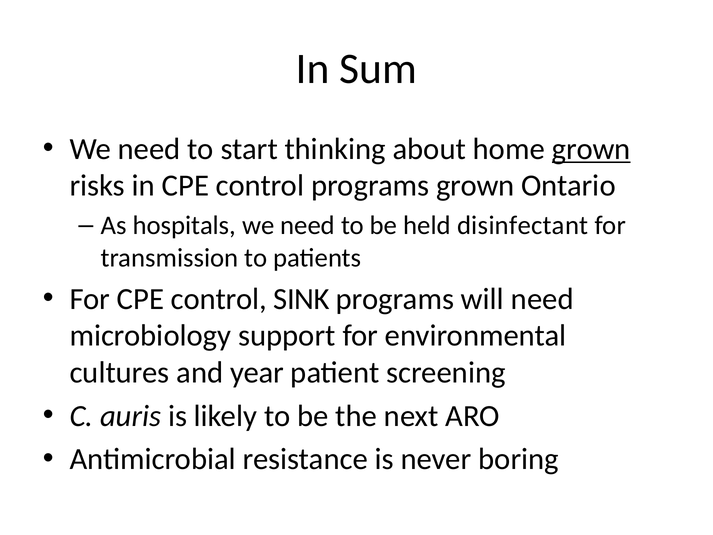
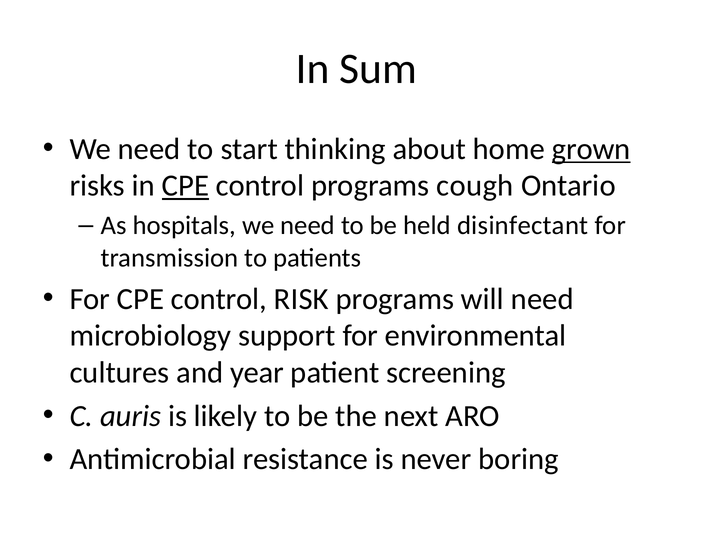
CPE at (185, 186) underline: none -> present
programs grown: grown -> cough
SINK: SINK -> RISK
